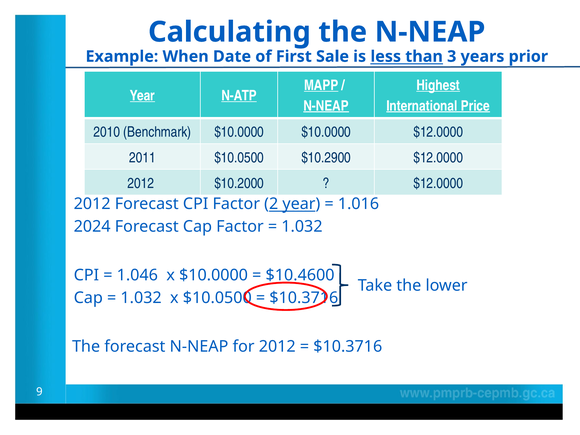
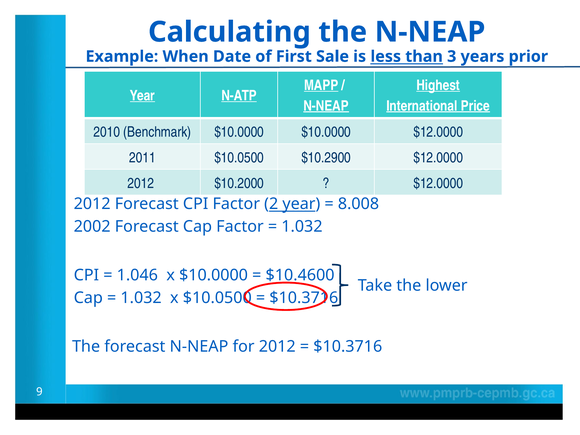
1.016: 1.016 -> 8.008
2024: 2024 -> 2002
